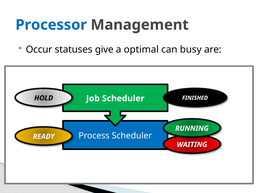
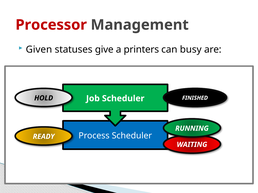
Processor colour: blue -> red
Occur: Occur -> Given
optimal: optimal -> printers
